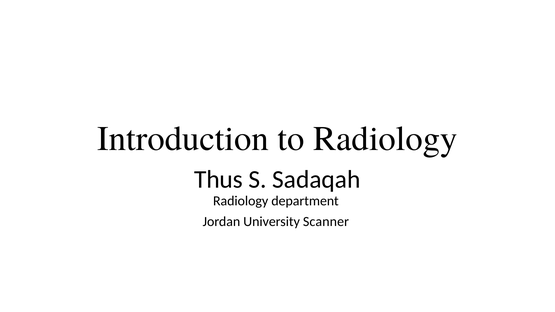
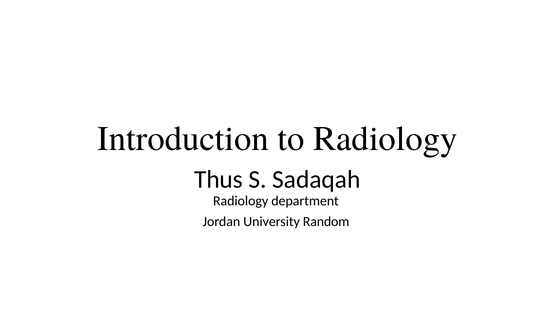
Scanner: Scanner -> Random
